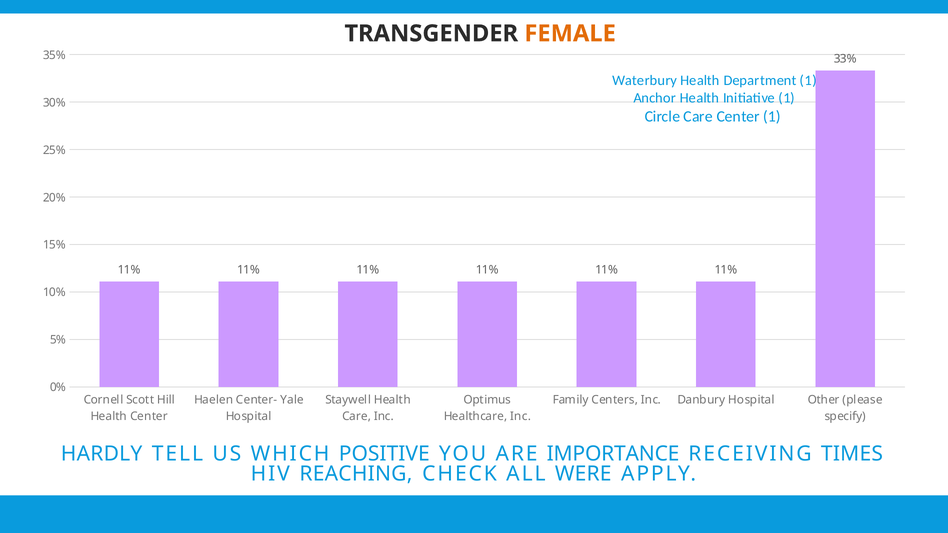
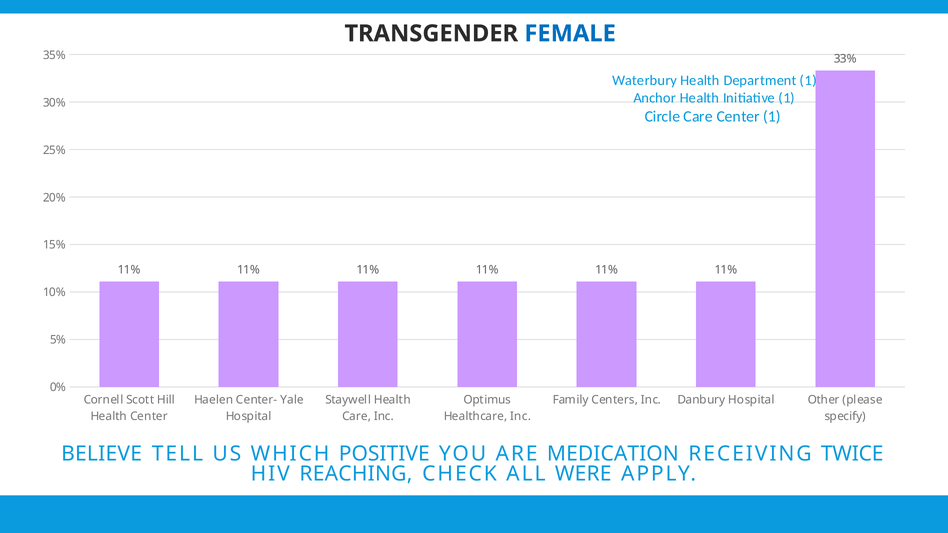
FEMALE colour: orange -> blue
HARDLY: HARDLY -> BELIEVE
IMPORTANCE: IMPORTANCE -> MEDICATION
TIMES: TIMES -> TWICE
